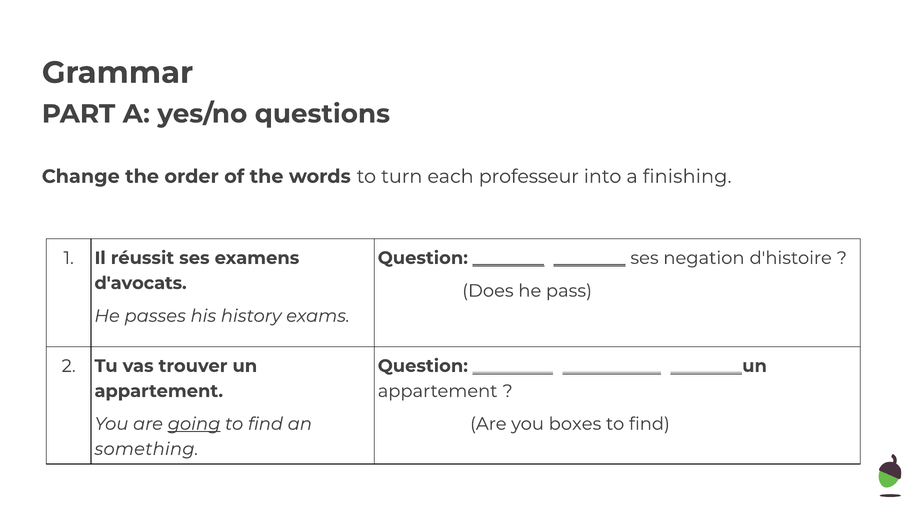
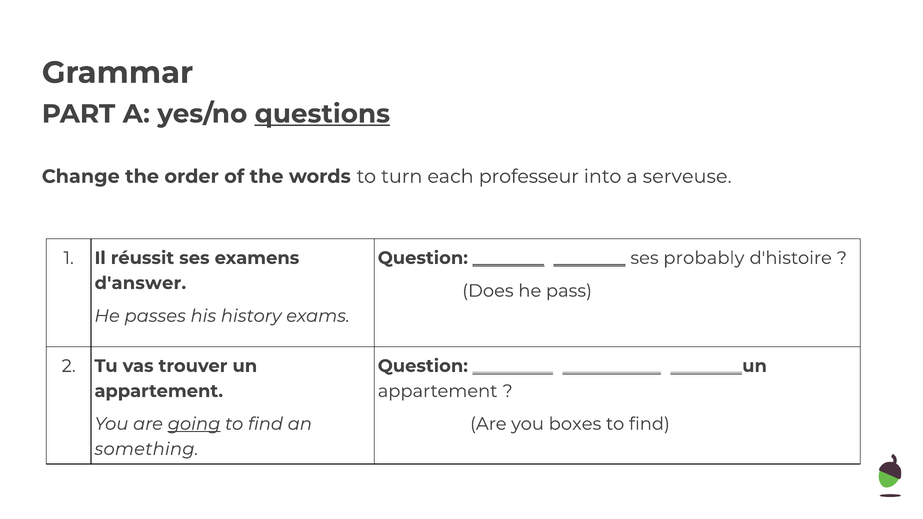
questions underline: none -> present
finishing: finishing -> serveuse
negation: negation -> probably
d'avocats: d'avocats -> d'answer
